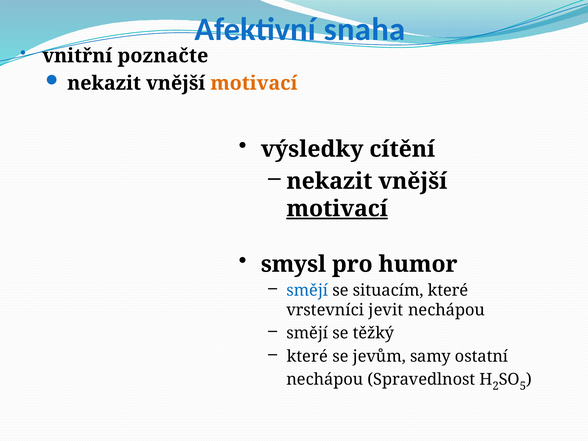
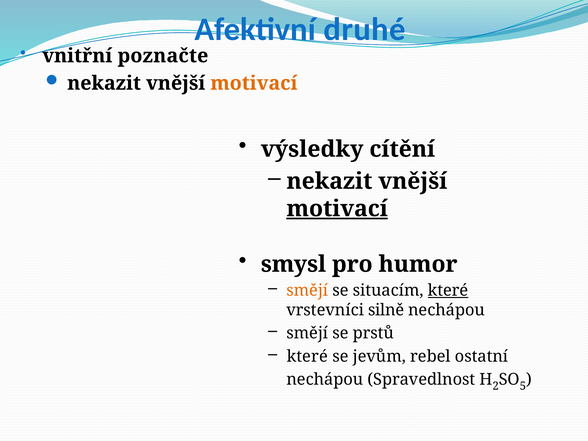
snaha: snaha -> druhé
smějí at (307, 291) colour: blue -> orange
které at (448, 291) underline: none -> present
jevit: jevit -> silně
těžký: těžký -> prstů
samy: samy -> rebel
